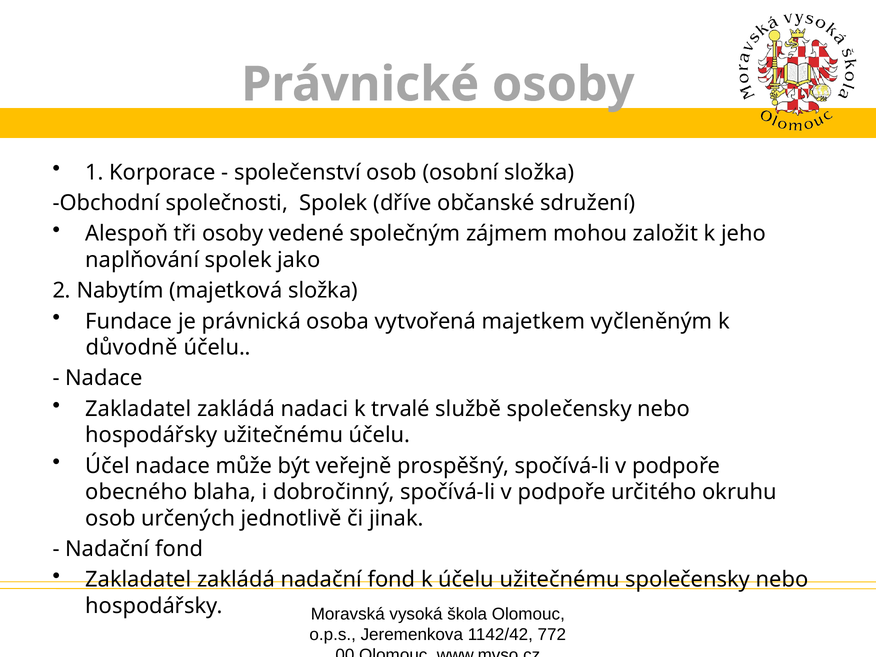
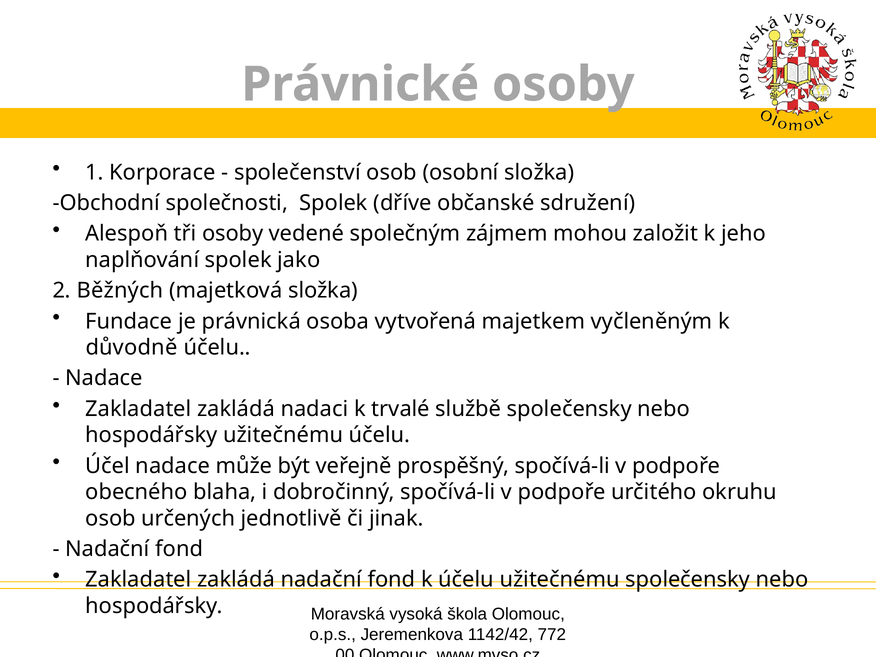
Nabytím: Nabytím -> Běžných
